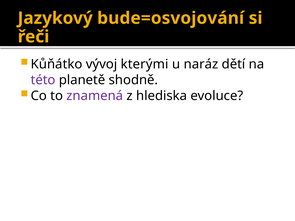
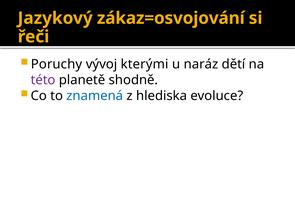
bude=osvojování: bude=osvojování -> zákaz=osvojování
Kůňátko: Kůňátko -> Poruchy
znamená colour: purple -> blue
